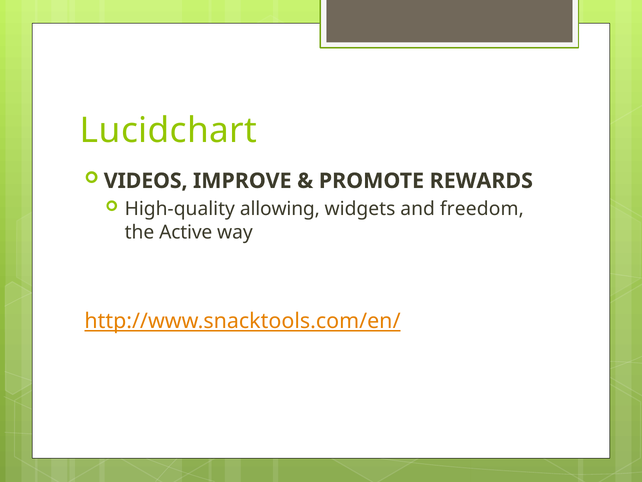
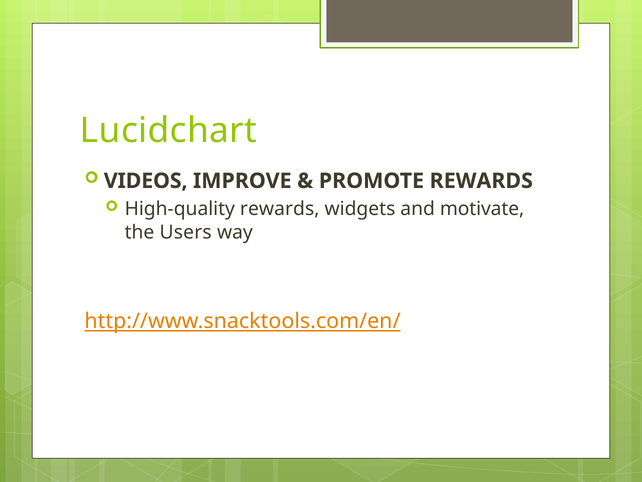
High-quality allowing: allowing -> rewards
freedom: freedom -> motivate
Active: Active -> Users
